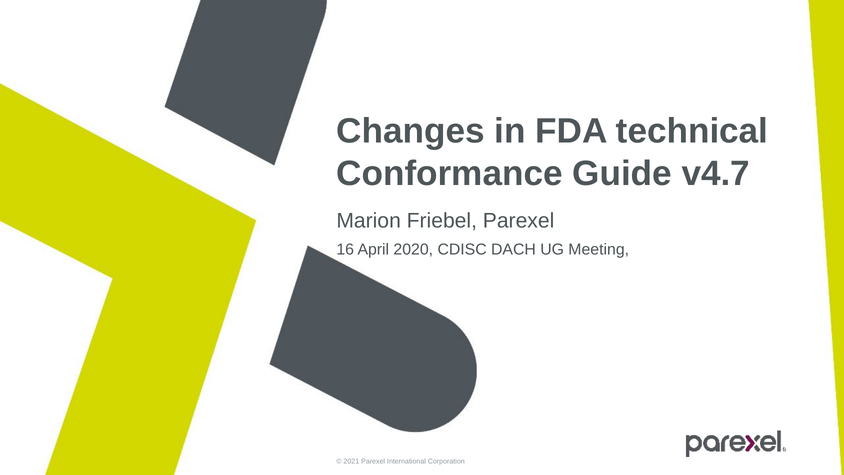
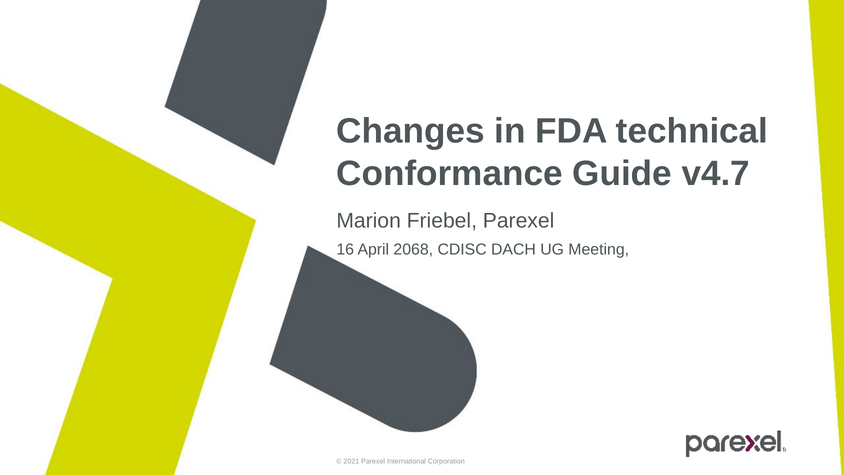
2020: 2020 -> 2068
